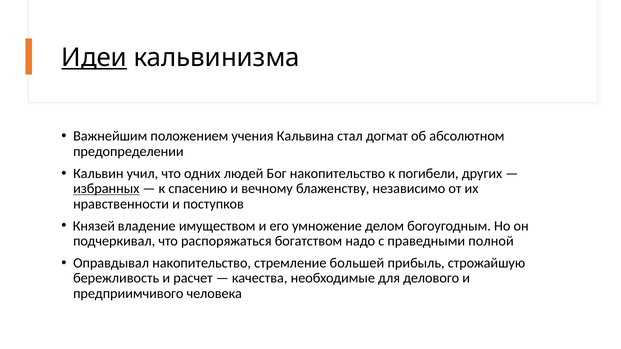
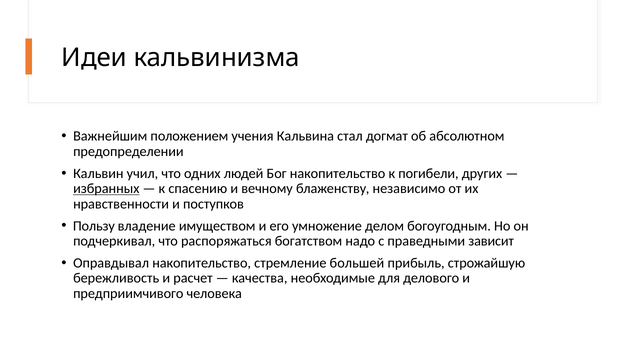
Идеи underline: present -> none
Князей: Князей -> Пользу
полной: полной -> зависит
